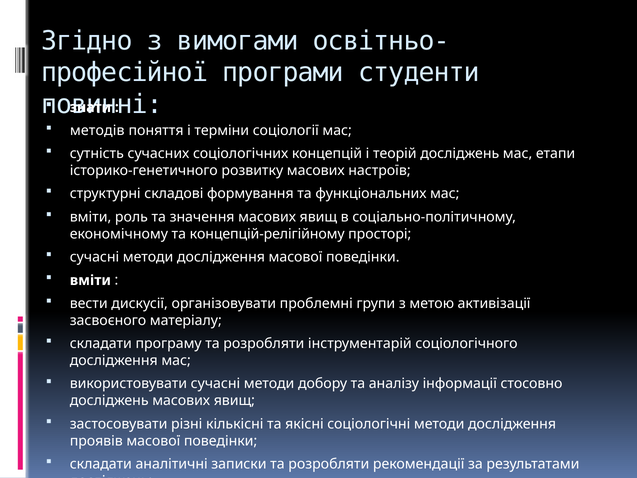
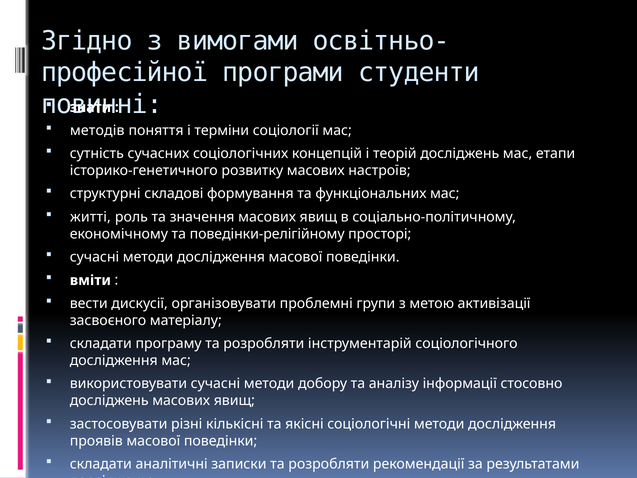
вміти at (91, 217): вміти -> житті
концепцій-релігійному: концепцій-релігійному -> поведінки-релігійному
